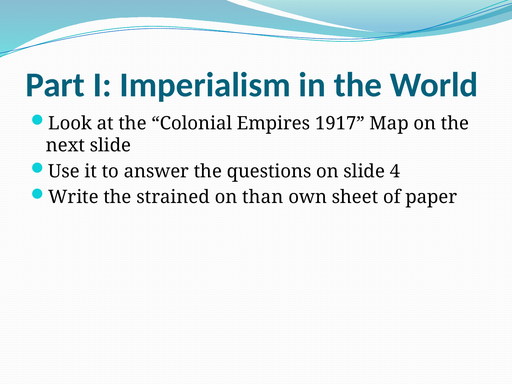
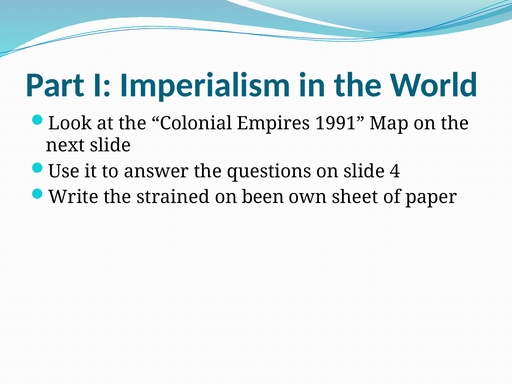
1917: 1917 -> 1991
than: than -> been
